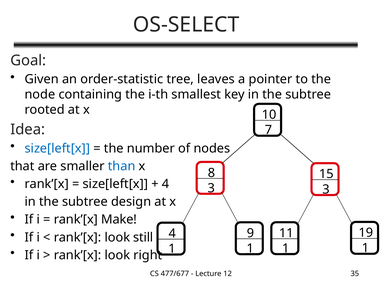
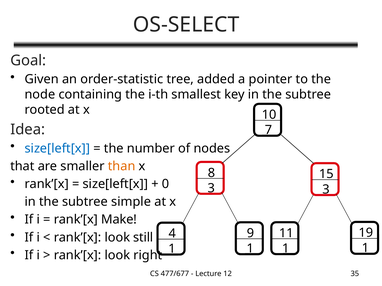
leaves: leaves -> added
than colour: blue -> orange
4 at (166, 184): 4 -> 0
design: design -> simple
